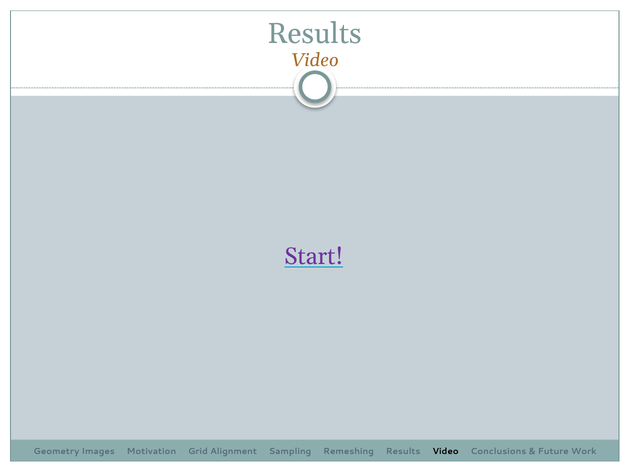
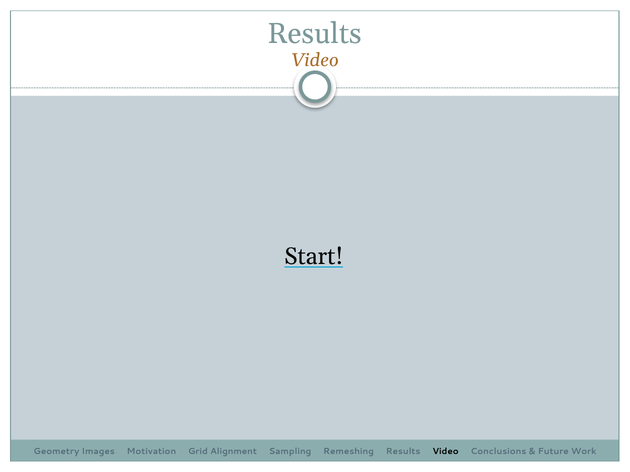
Start colour: purple -> black
